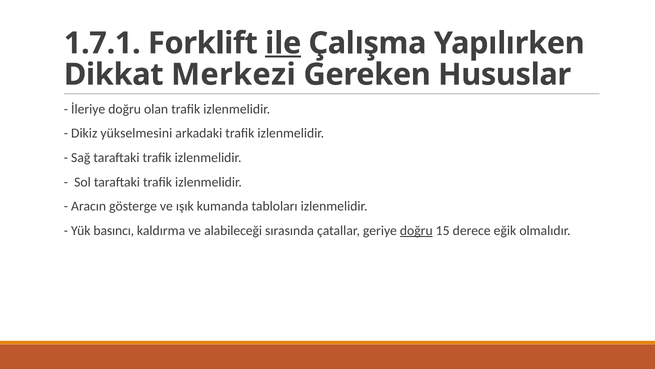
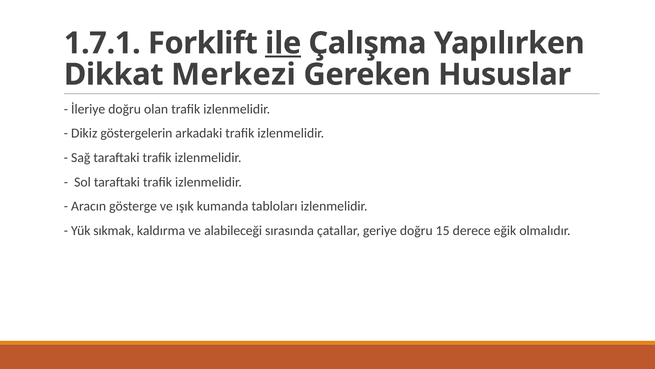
yükselmesini: yükselmesini -> göstergelerin
basıncı: basıncı -> sıkmak
doğru at (416, 230) underline: present -> none
